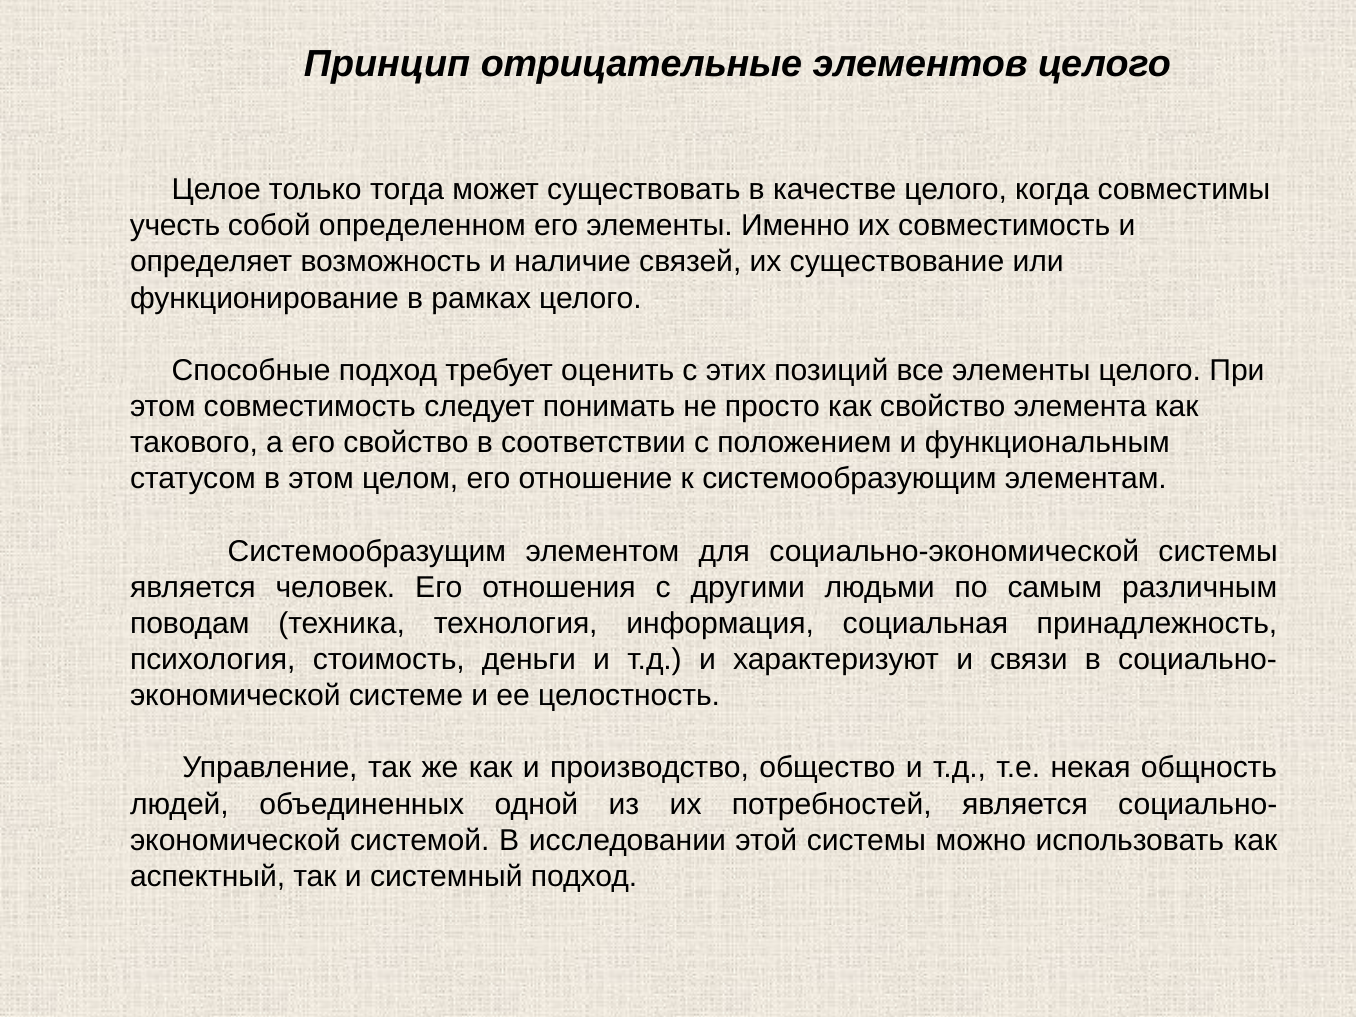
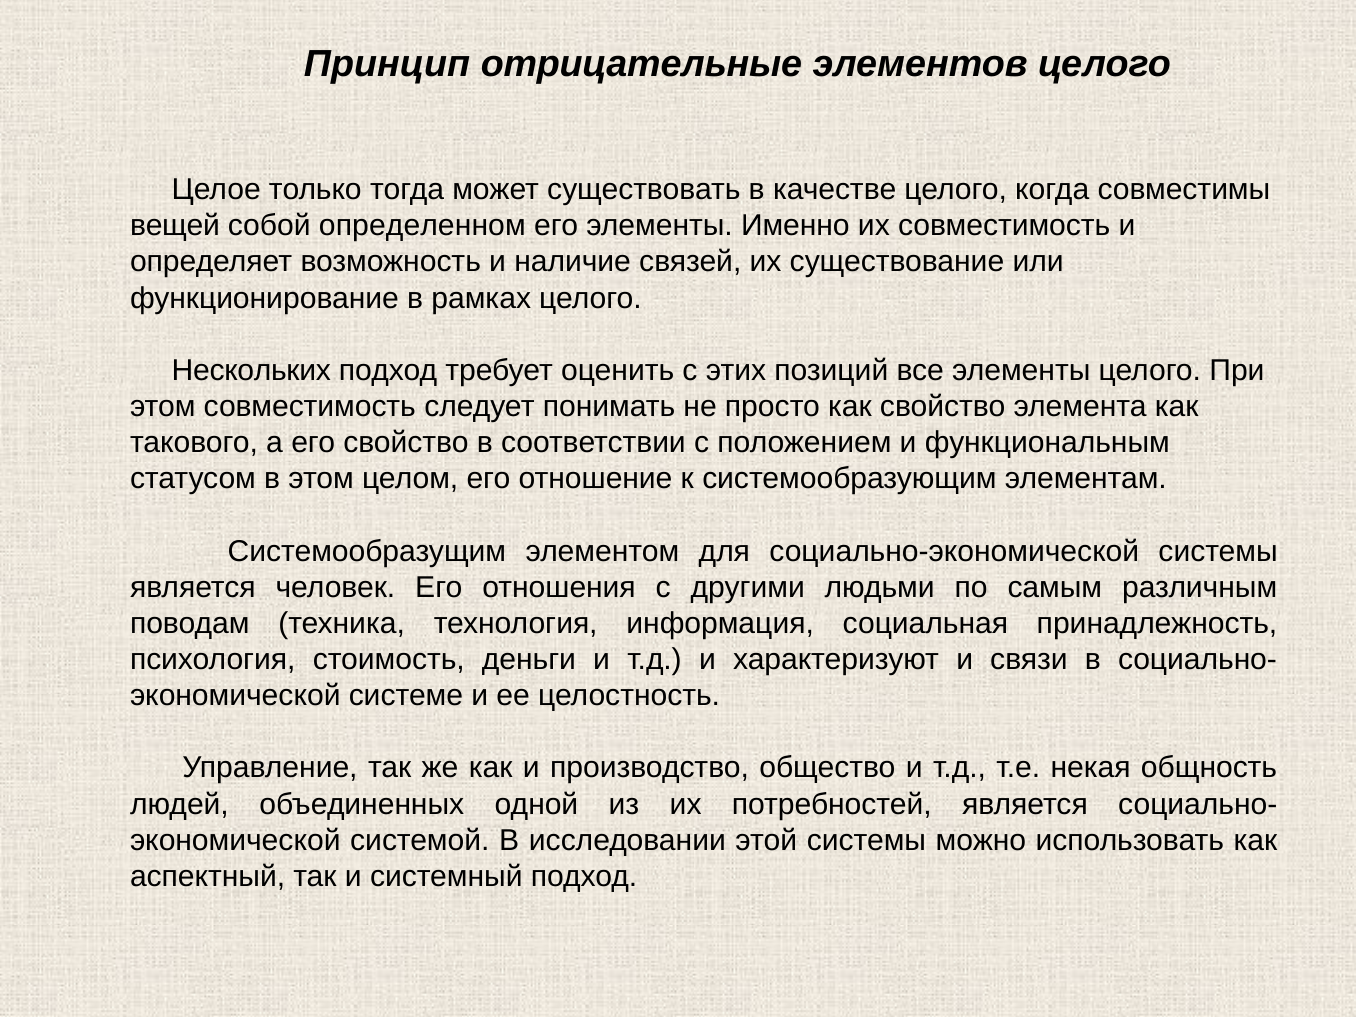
учесть: учесть -> вещей
Способные: Способные -> Нескольких
